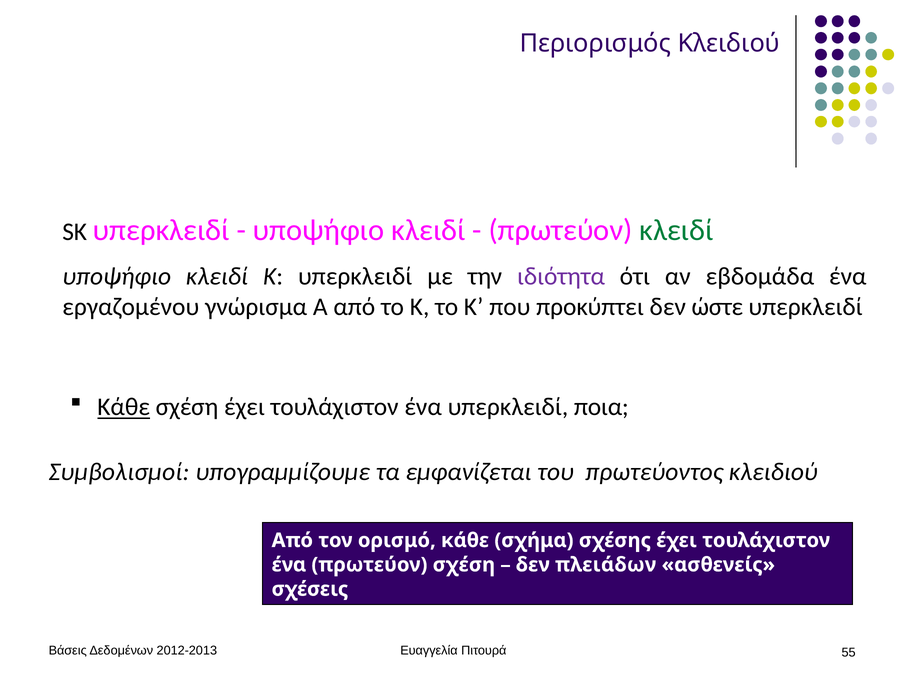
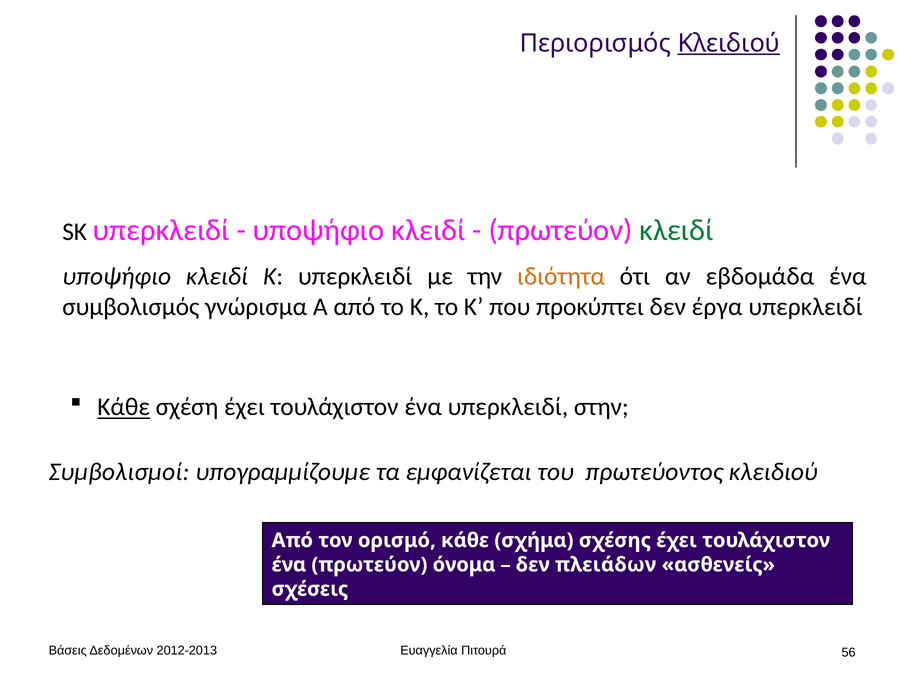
Κλειδιού at (729, 43) underline: none -> present
ιδιότητα colour: purple -> orange
εργαζομένου: εργαζομένου -> συμβολισμός
ώστε: ώστε -> έργα
ποια: ποια -> στην
πρωτεύον σχέση: σχέση -> όνομα
55: 55 -> 56
